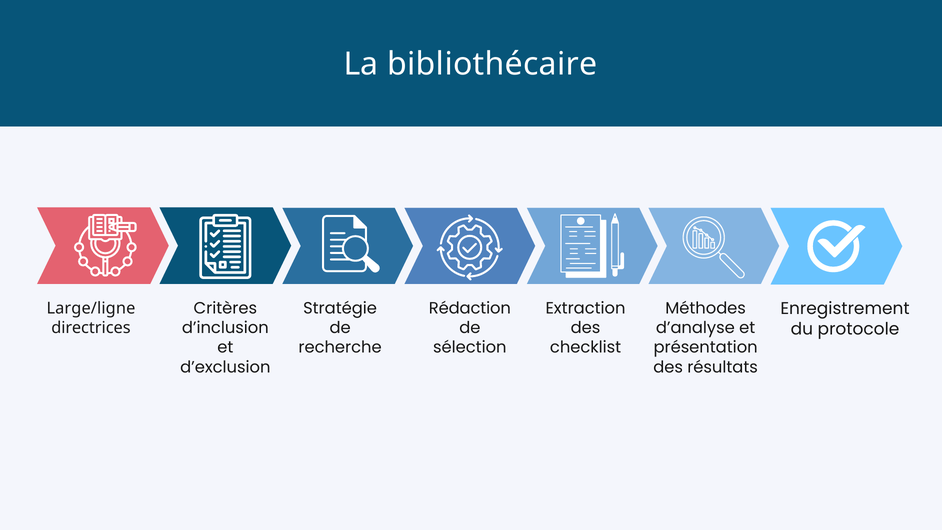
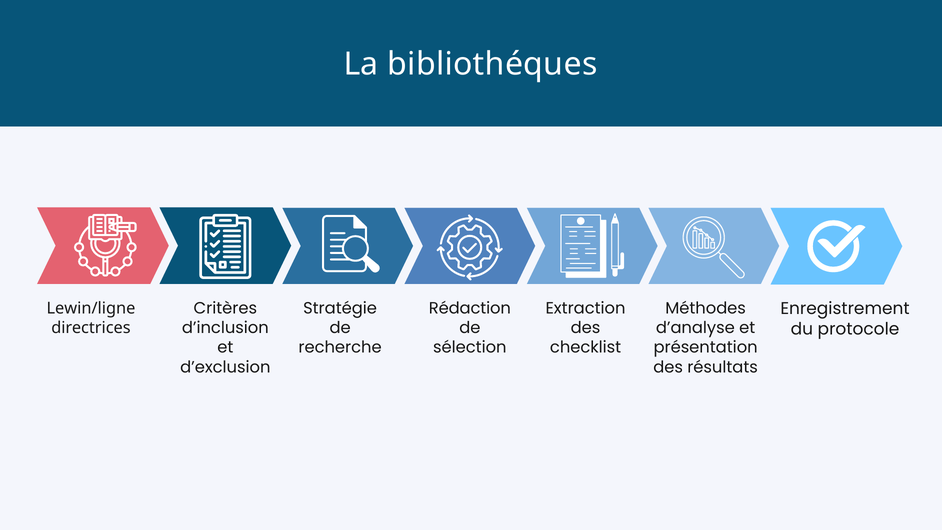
bibliothécaire: bibliothécaire -> bibliothéques
Large/ligne: Large/ligne -> Lewin/ligne
